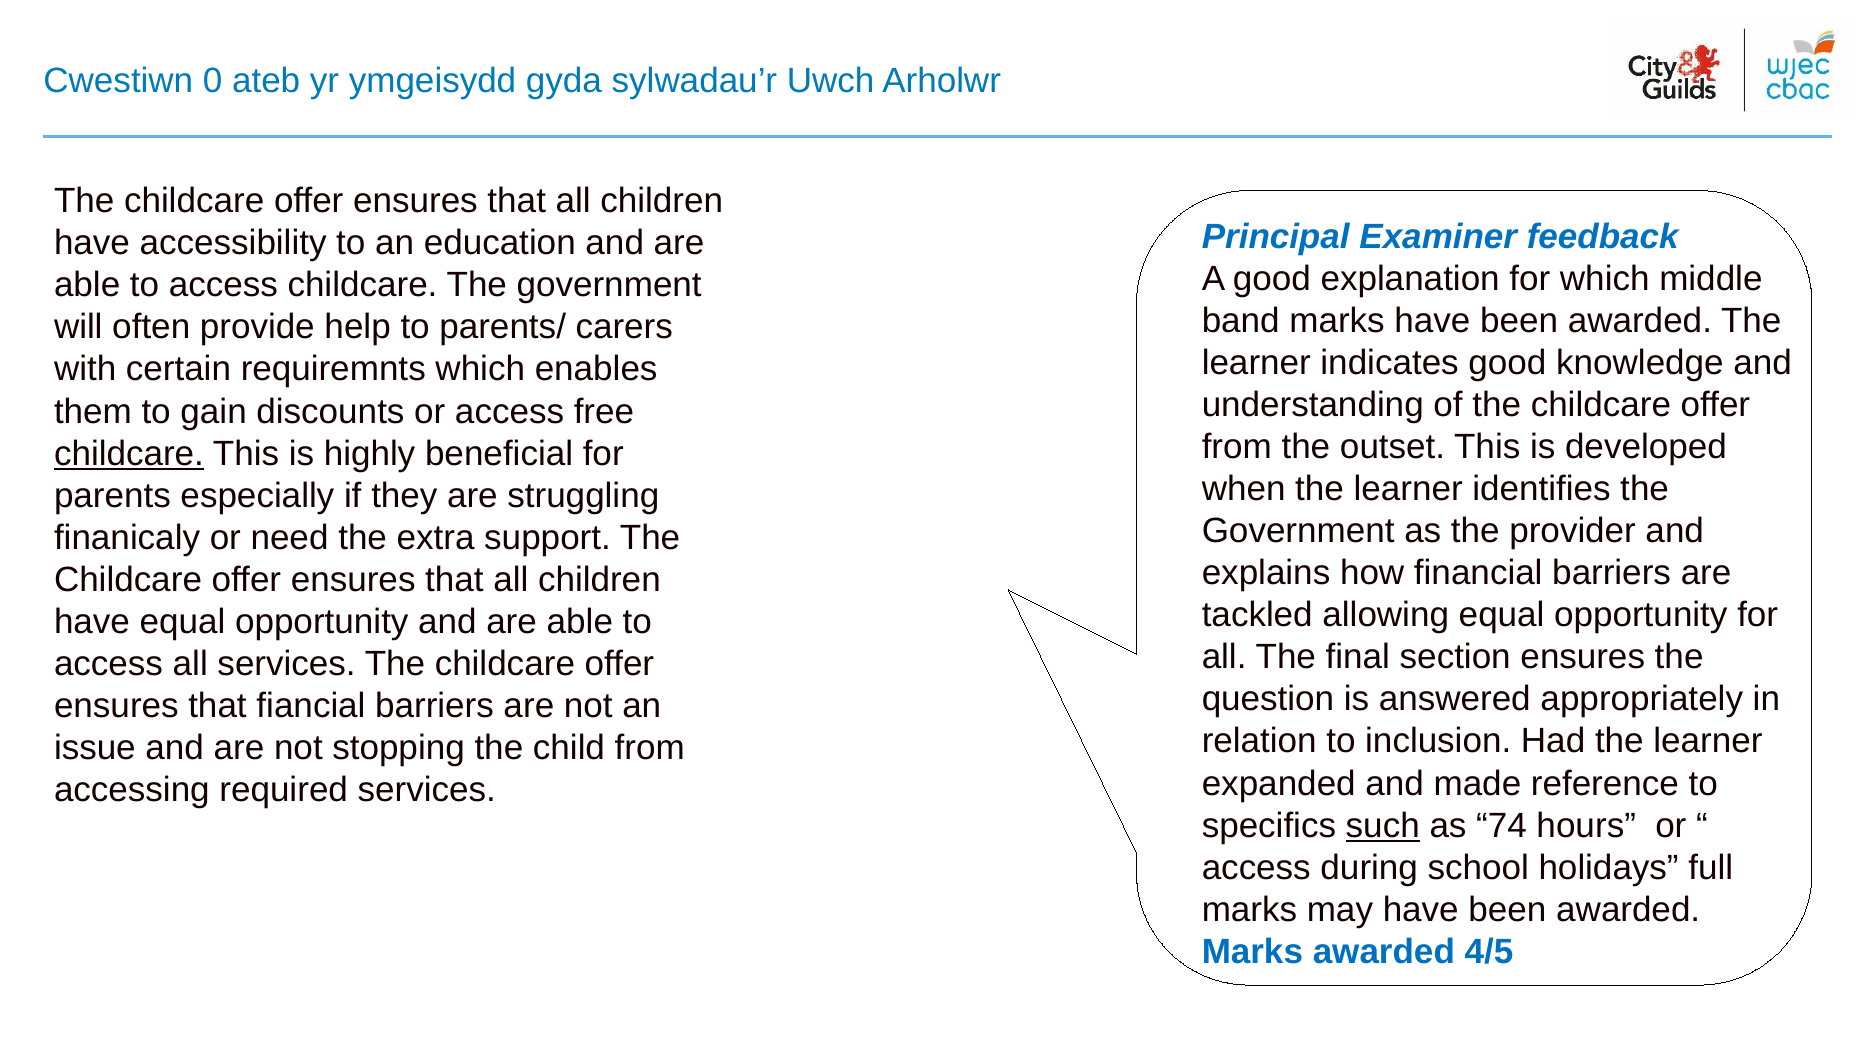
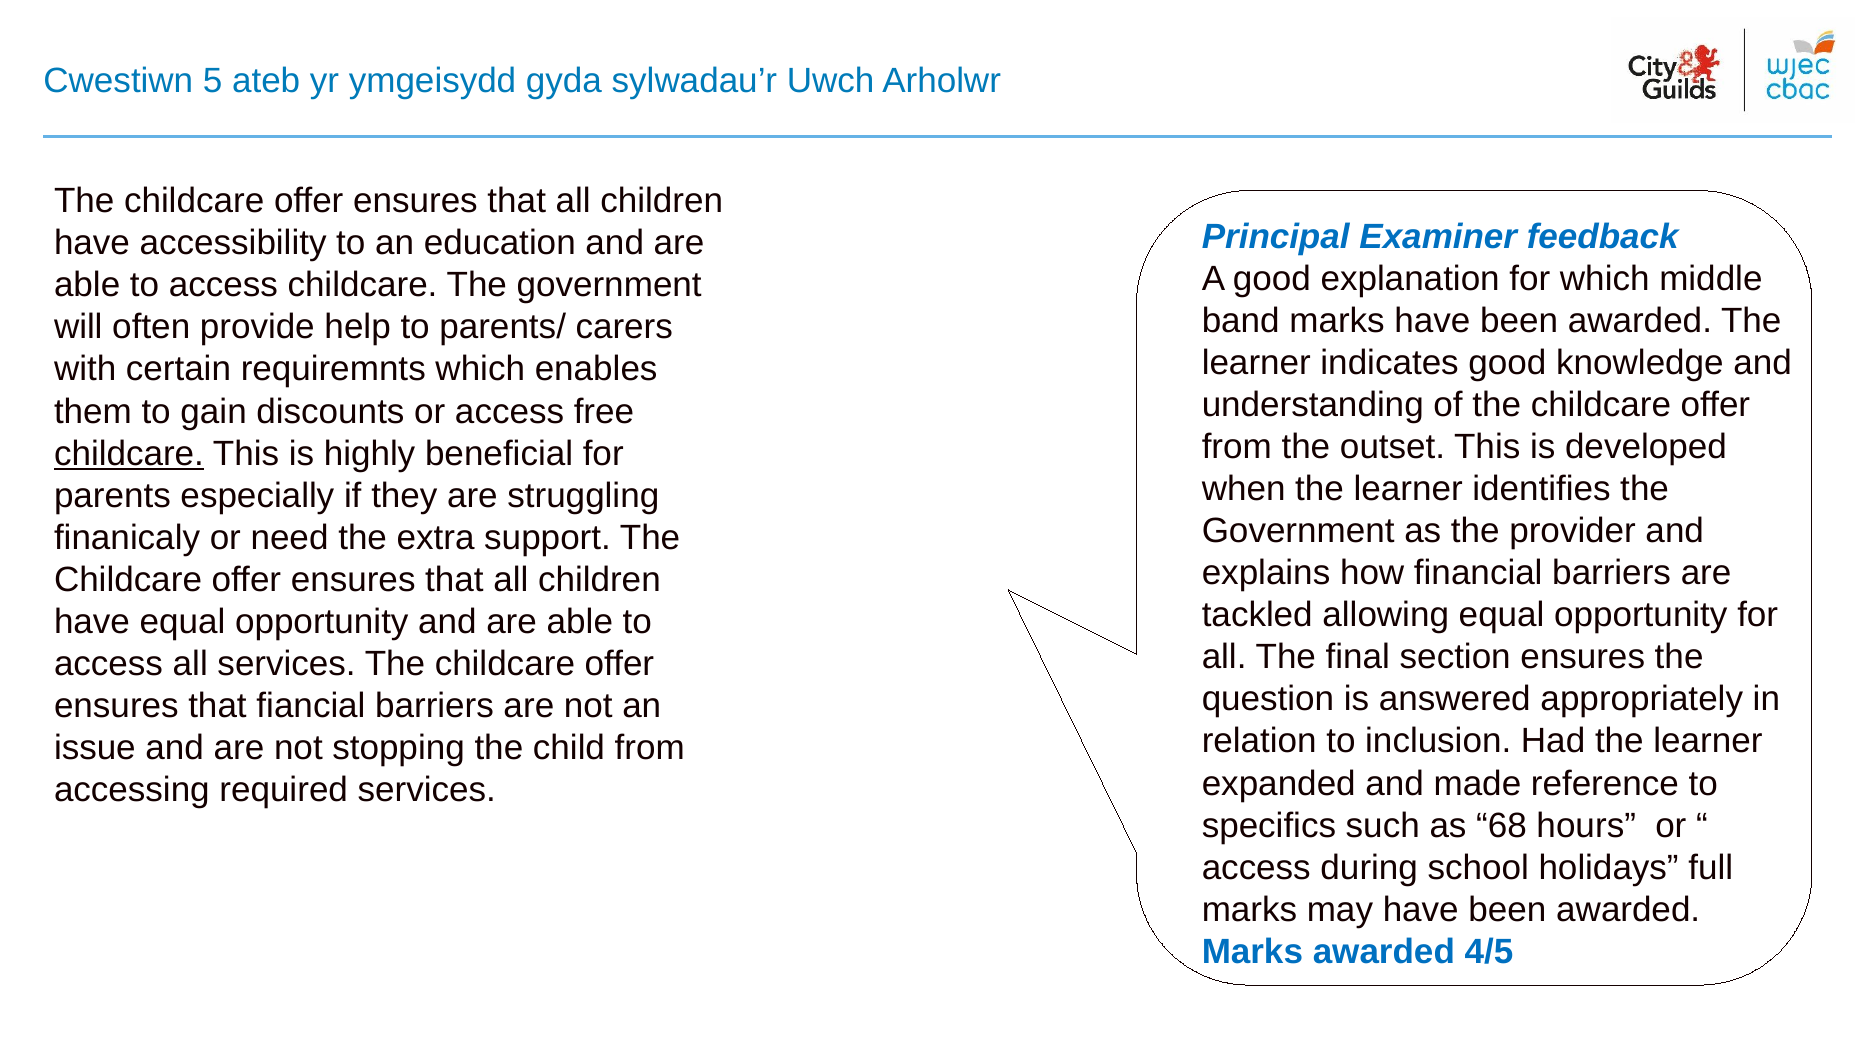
0: 0 -> 5
such underline: present -> none
74: 74 -> 68
